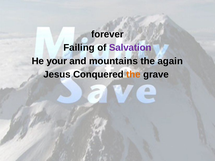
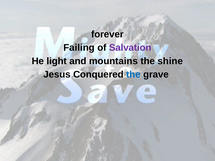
your: your -> light
again: again -> shine
the at (133, 75) colour: orange -> blue
